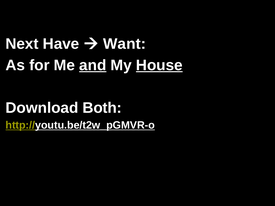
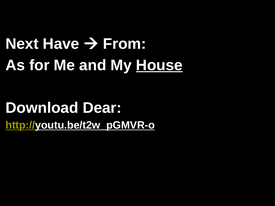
Want: Want -> From
and underline: present -> none
Both: Both -> Dear
